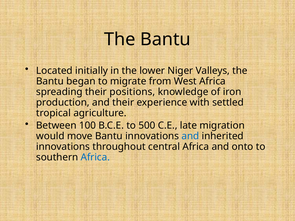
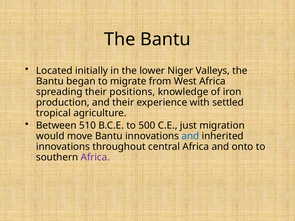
100: 100 -> 510
late: late -> just
Africa at (95, 158) colour: blue -> purple
